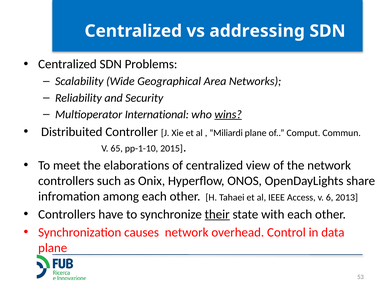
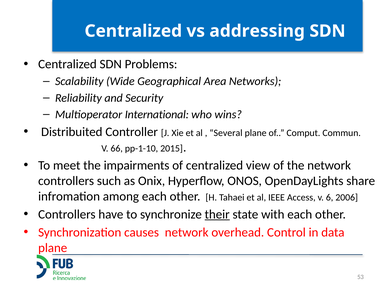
wins underline: present -> none
Miliardi: Miliardi -> Several
65: 65 -> 66
elaborations: elaborations -> impairments
2013: 2013 -> 2006
